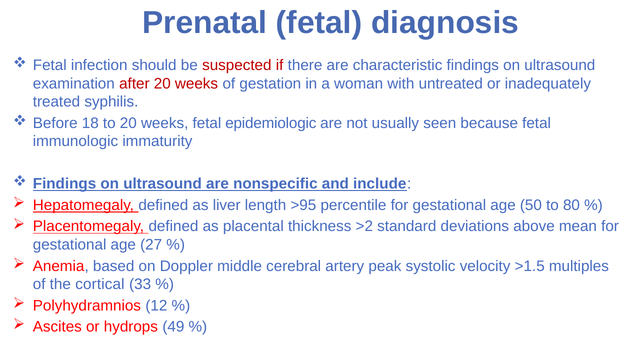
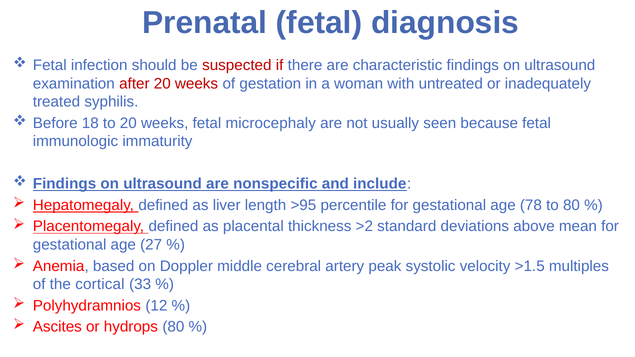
epidemiologic: epidemiologic -> microcephaly
50: 50 -> 78
hydrops 49: 49 -> 80
